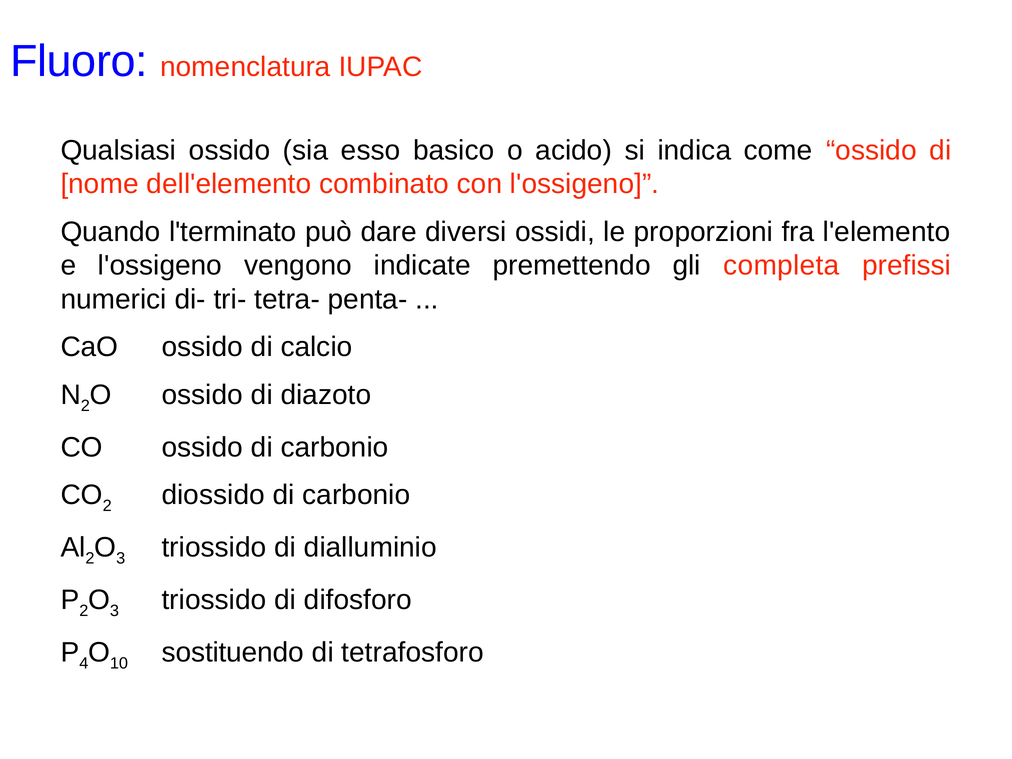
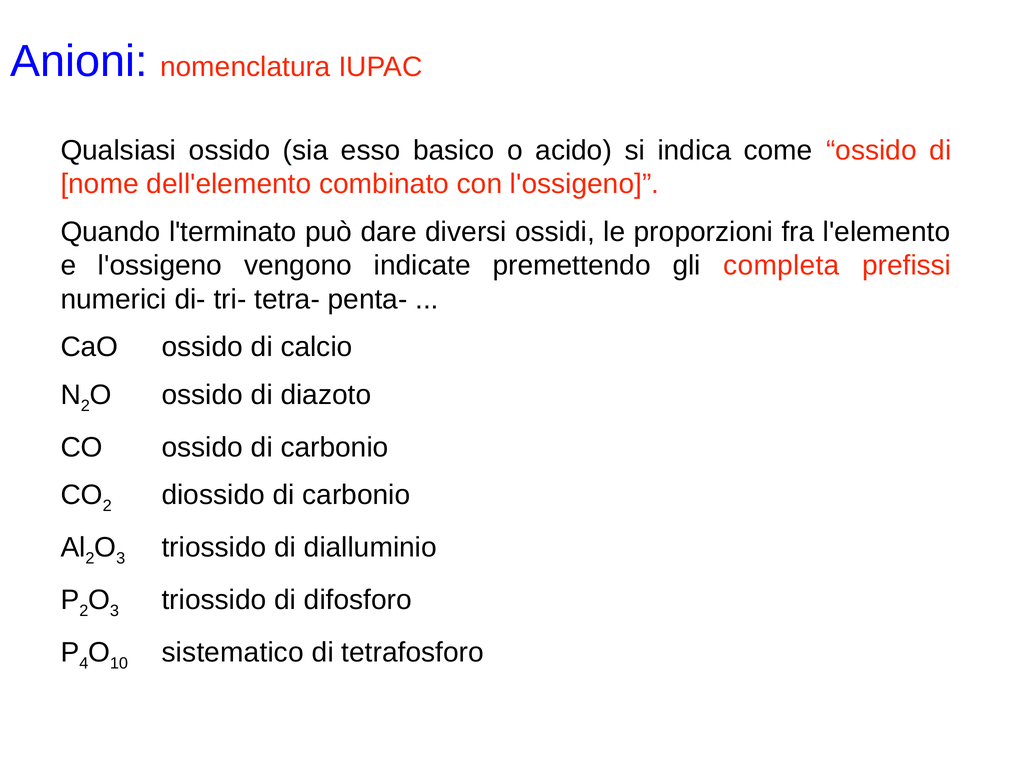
Fluoro: Fluoro -> Anioni
sostituendo: sostituendo -> sistematico
